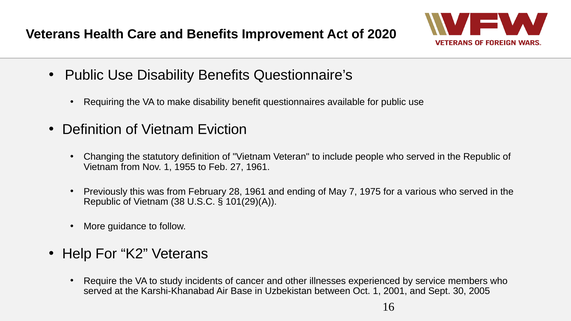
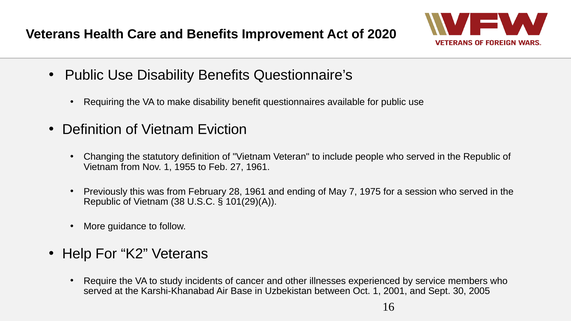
various: various -> session
